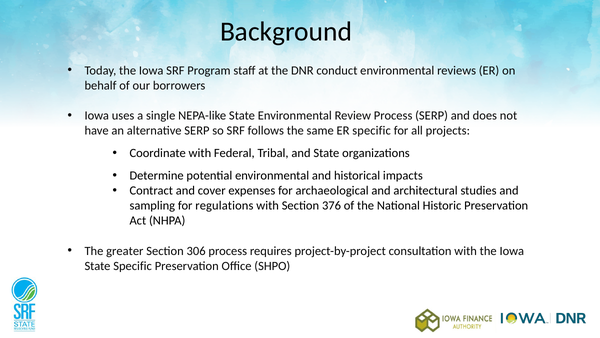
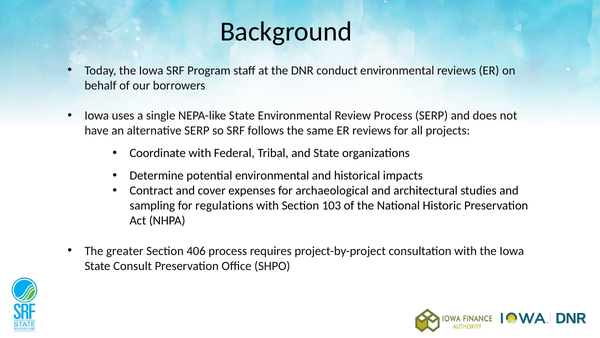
ER specific: specific -> reviews
376: 376 -> 103
306: 306 -> 406
State Specific: Specific -> Consult
